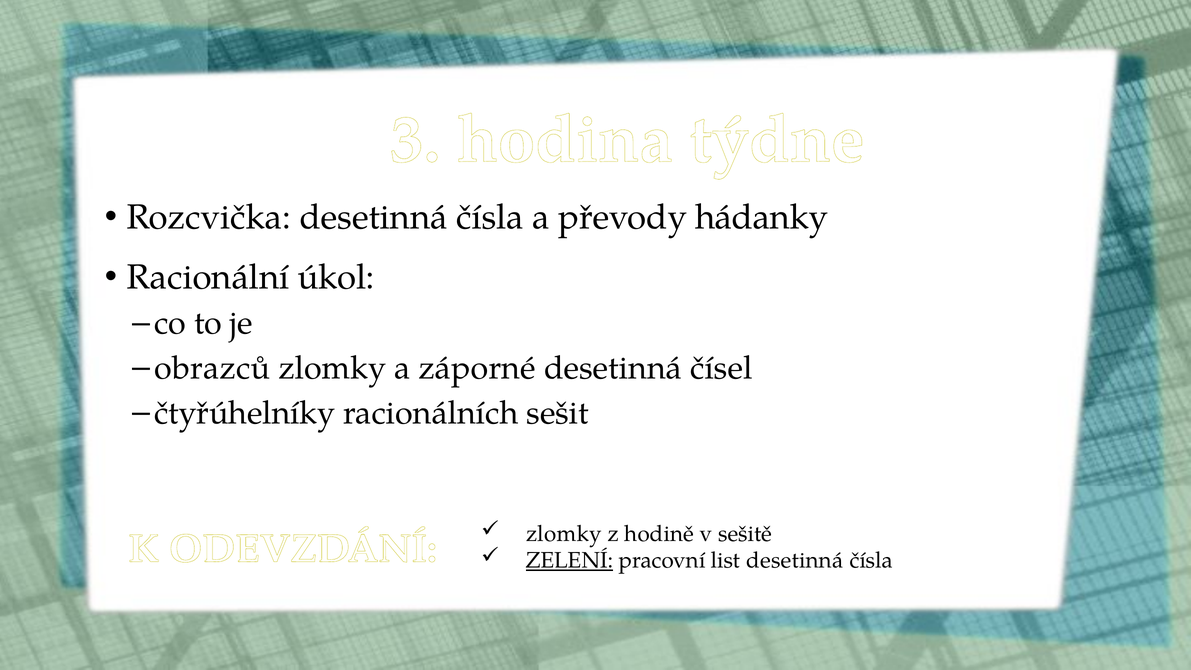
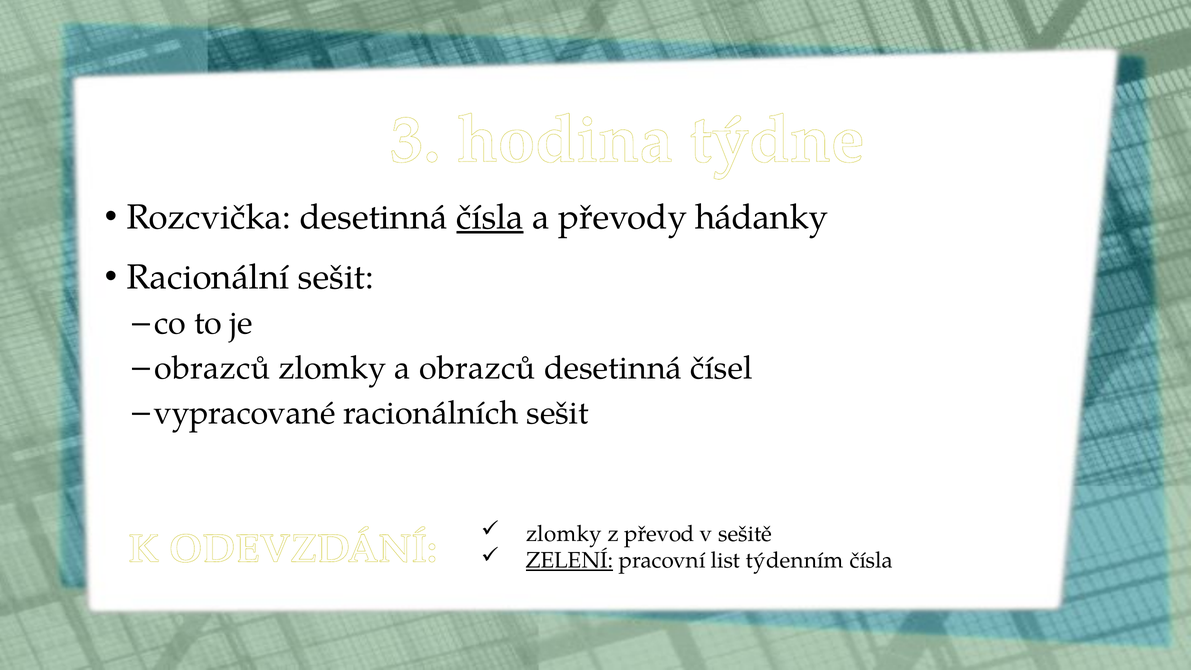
čísla at (490, 217) underline: none -> present
Racionální úkol: úkol -> sešit
a záporné: záporné -> obrazců
čtyřúhelníky: čtyřúhelníky -> vypracované
hodině: hodině -> převod
list desetinná: desetinná -> týdenním
